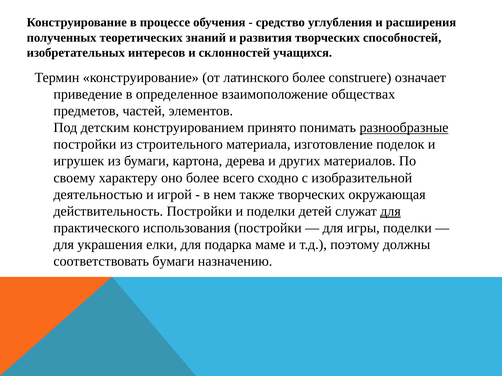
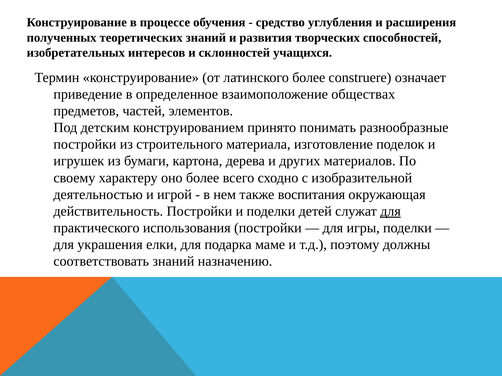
разнообразные underline: present -> none
также творческих: творческих -> воспитания
соответствовать бумаги: бумаги -> знаний
